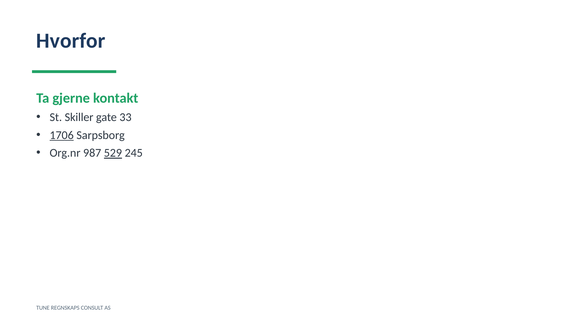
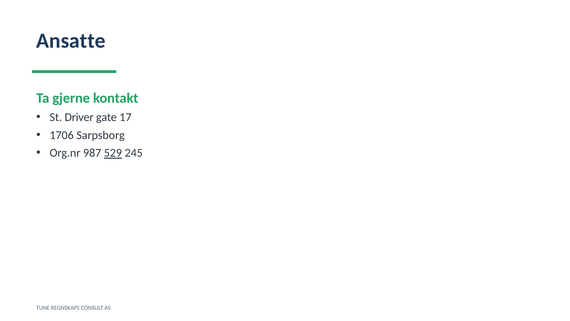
Hvorfor: Hvorfor -> Ansatte
Skiller: Skiller -> Driver
33: 33 -> 17
1706 underline: present -> none
